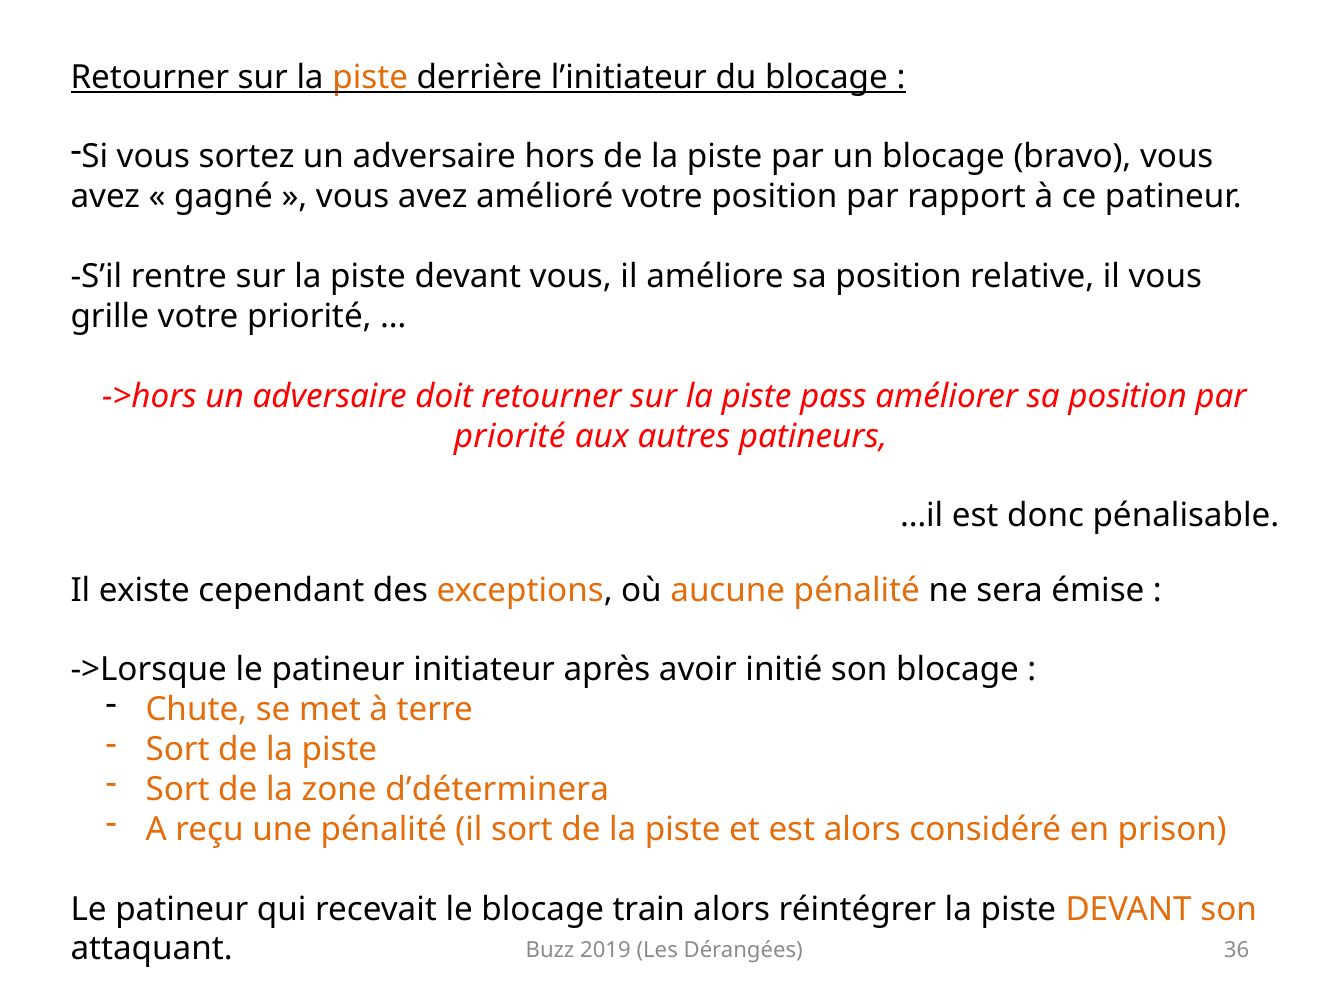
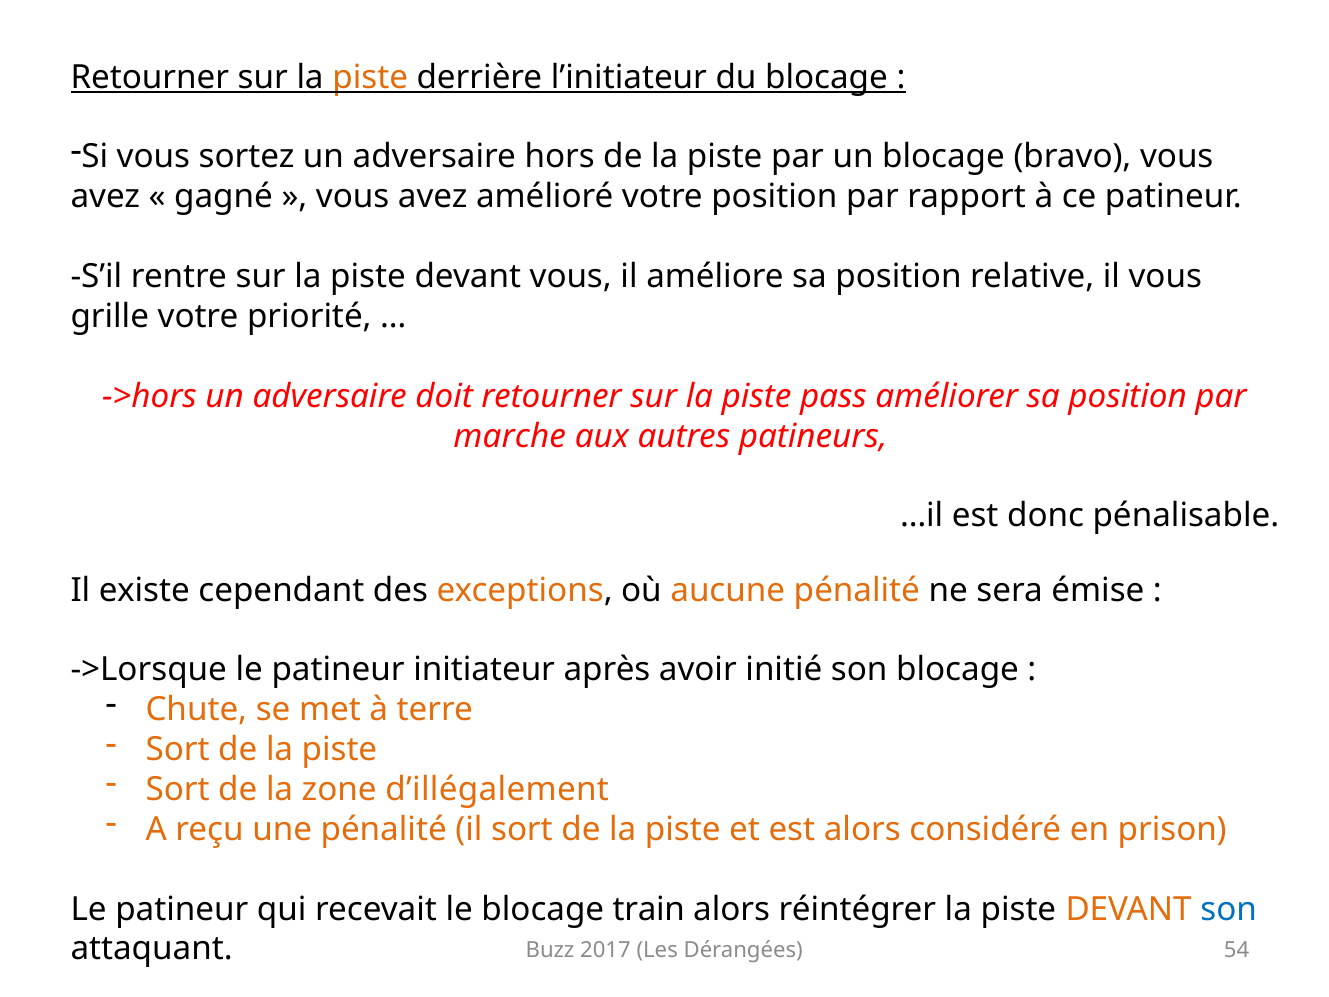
priorité at (510, 436): priorité -> marche
d’déterminera: d’déterminera -> d’illégalement
son at (1229, 909) colour: orange -> blue
2019: 2019 -> 2017
36: 36 -> 54
